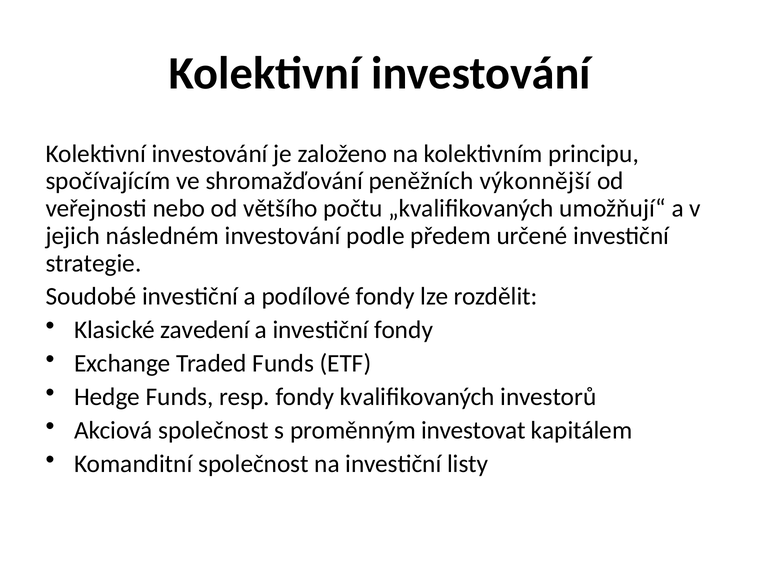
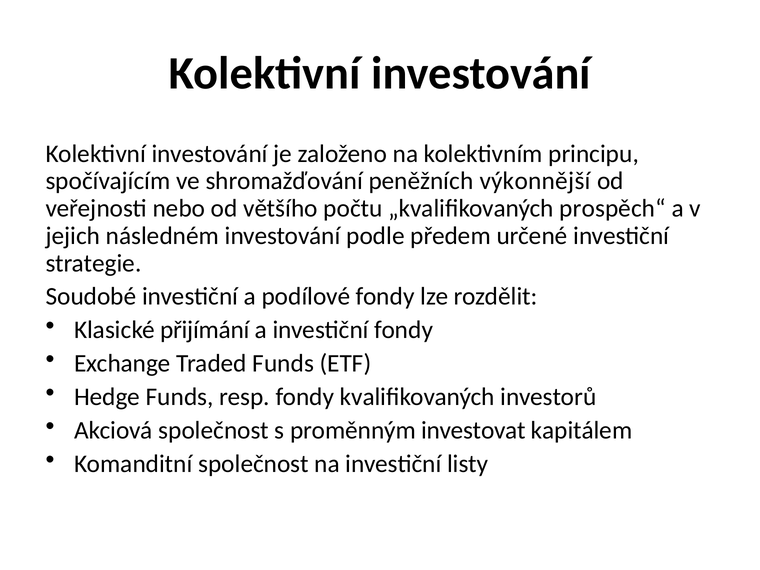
umožňují“: umožňují“ -> prospěch“
zavedení: zavedení -> přijímání
